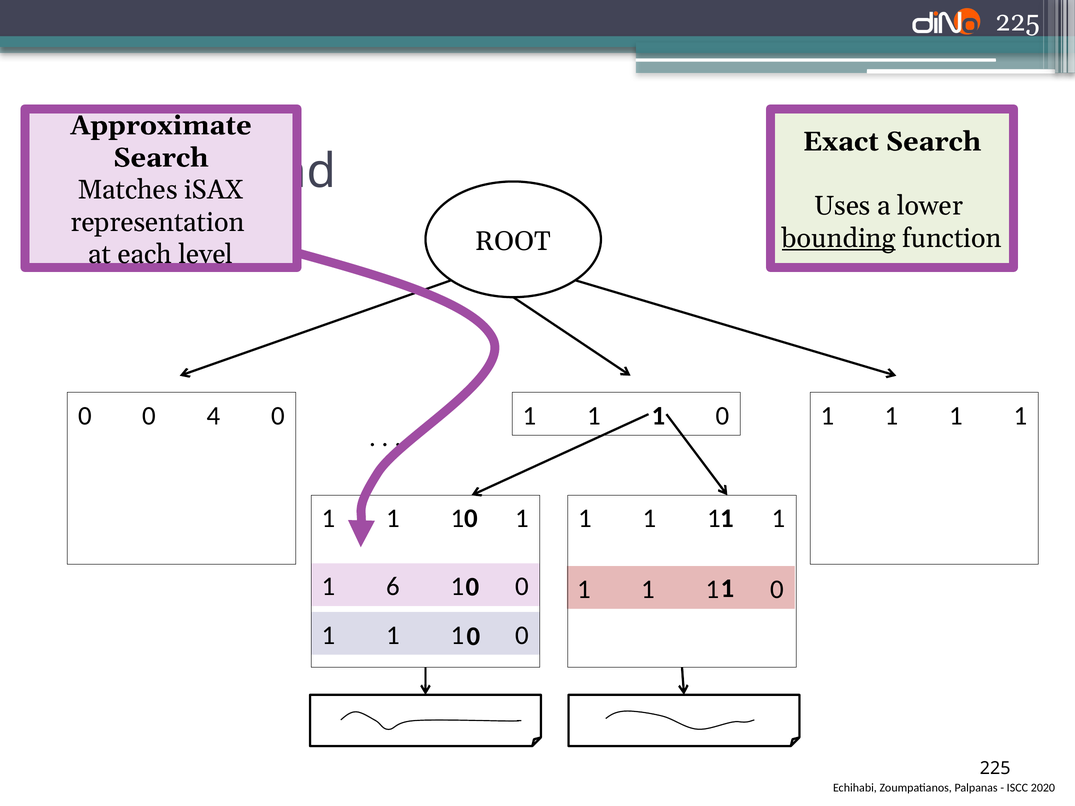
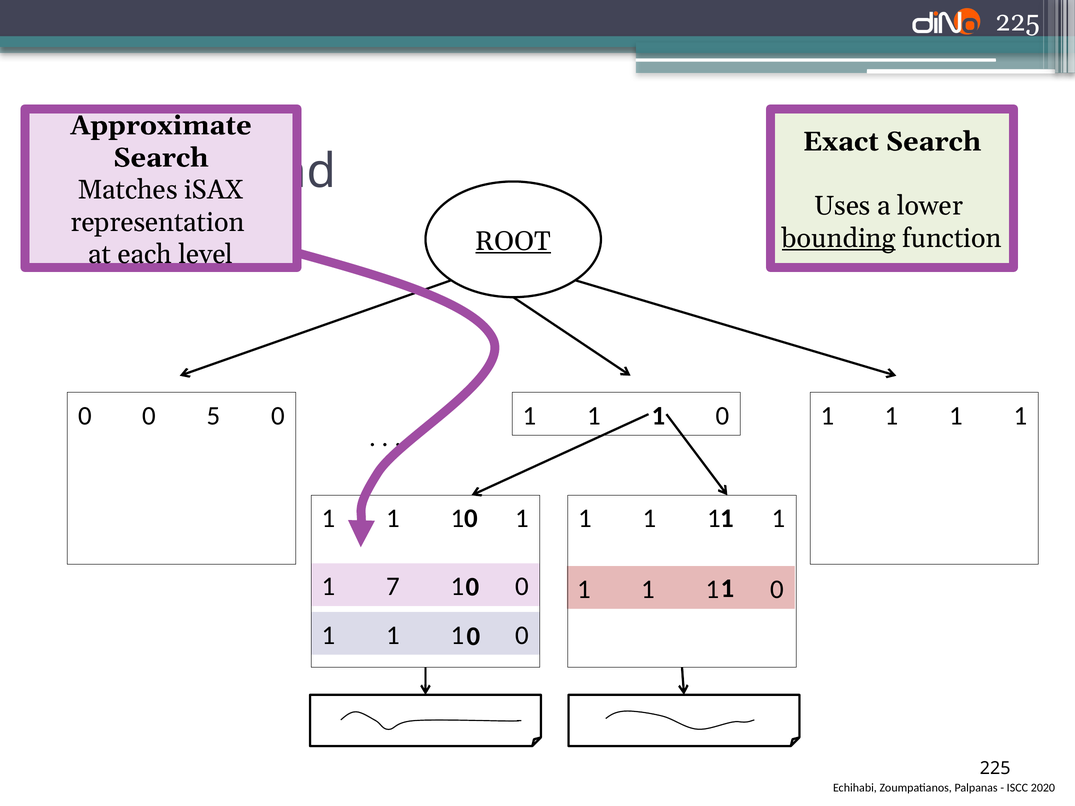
ROOT underline: none -> present
4: 4 -> 5
6: 6 -> 7
